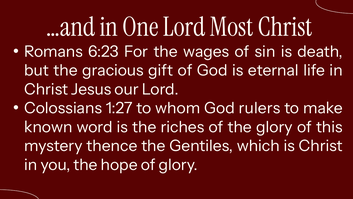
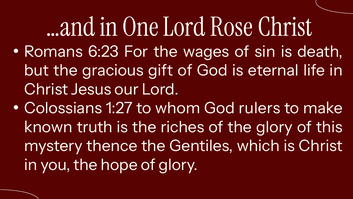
Most: Most -> Rose
word: word -> truth
